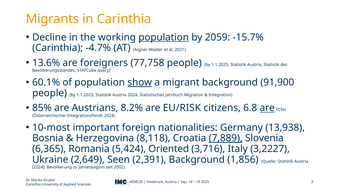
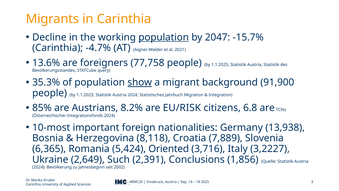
2059: 2059 -> 2047
60.1%: 60.1% -> 35.3%
are at (267, 108) underline: present -> none
7,889 underline: present -> none
Seen: Seen -> Such
2,391 Background: Background -> Conclusions
